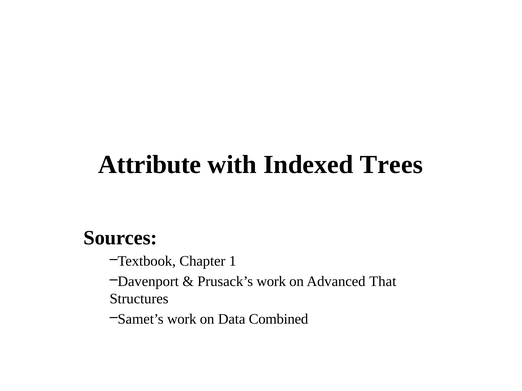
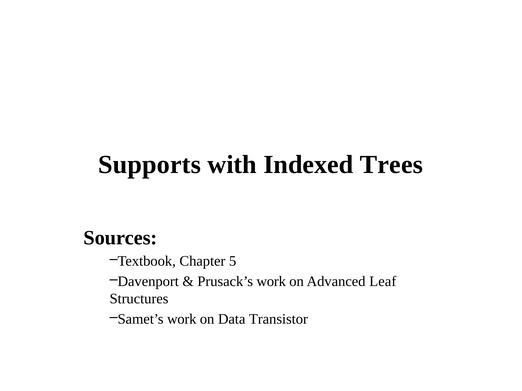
Attribute: Attribute -> Supports
1: 1 -> 5
That: That -> Leaf
Combined: Combined -> Transistor
